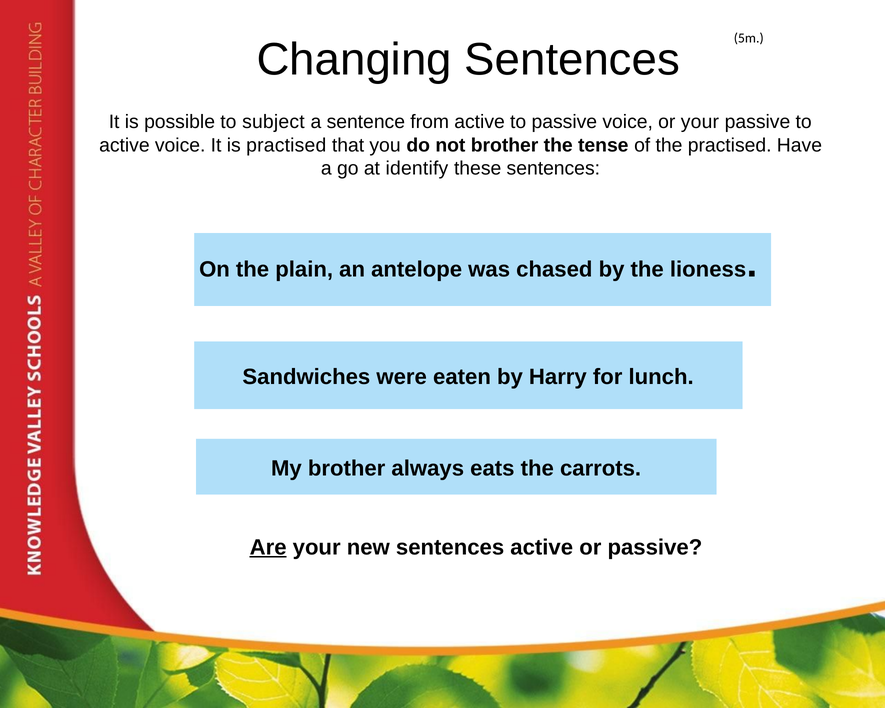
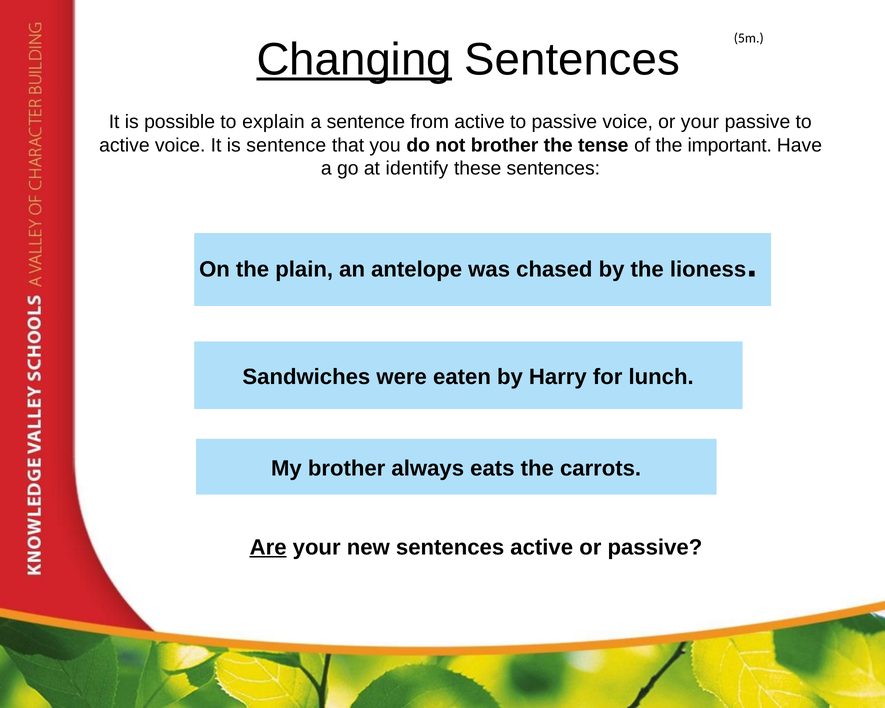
Changing underline: none -> present
subject: subject -> explain
is practised: practised -> sentence
the practised: practised -> important
